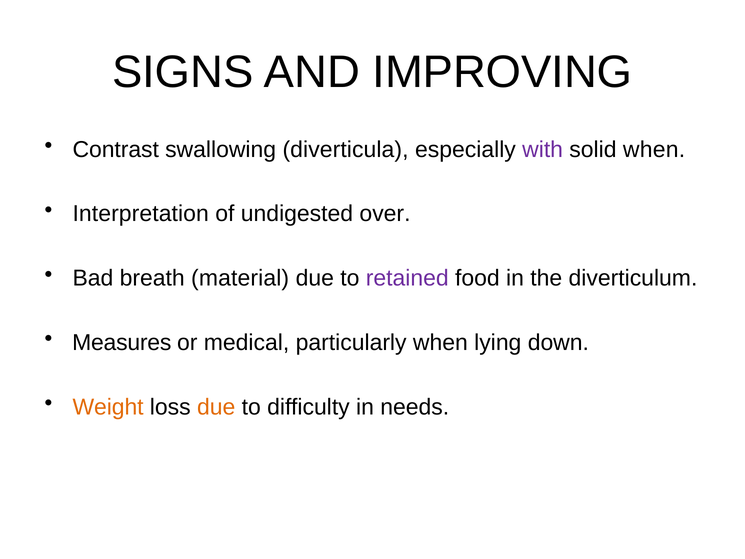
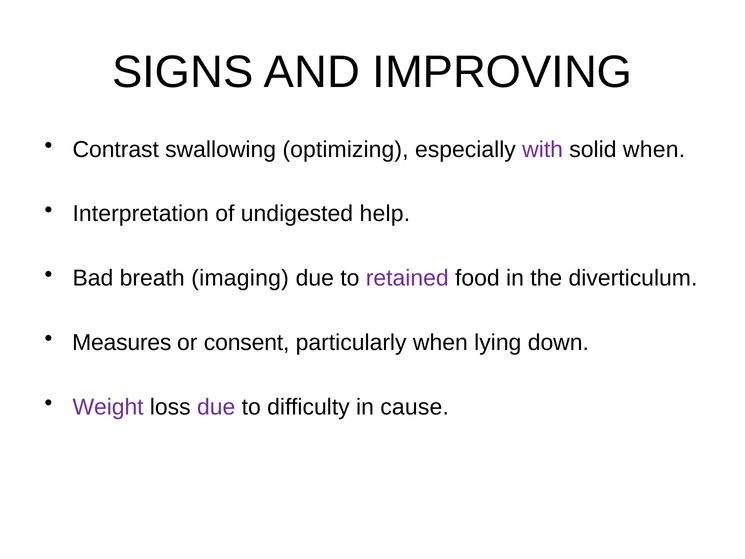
diverticula: diverticula -> optimizing
over: over -> help
material: material -> imaging
medical: medical -> consent
Weight colour: orange -> purple
due at (216, 407) colour: orange -> purple
needs: needs -> cause
